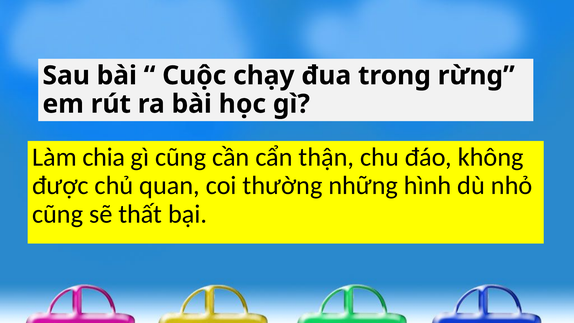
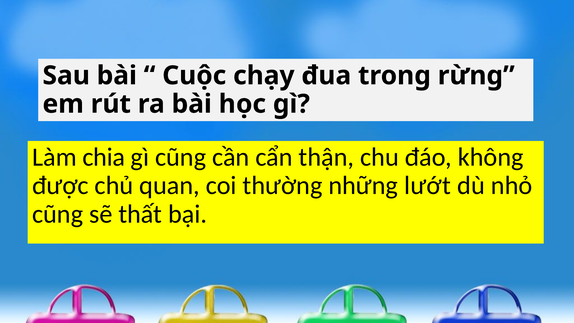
hình: hình -> lướt
